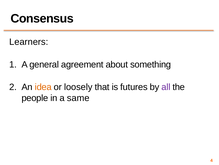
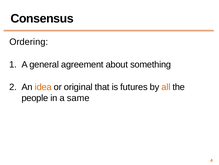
Learners: Learners -> Ordering
loosely: loosely -> original
all colour: purple -> orange
